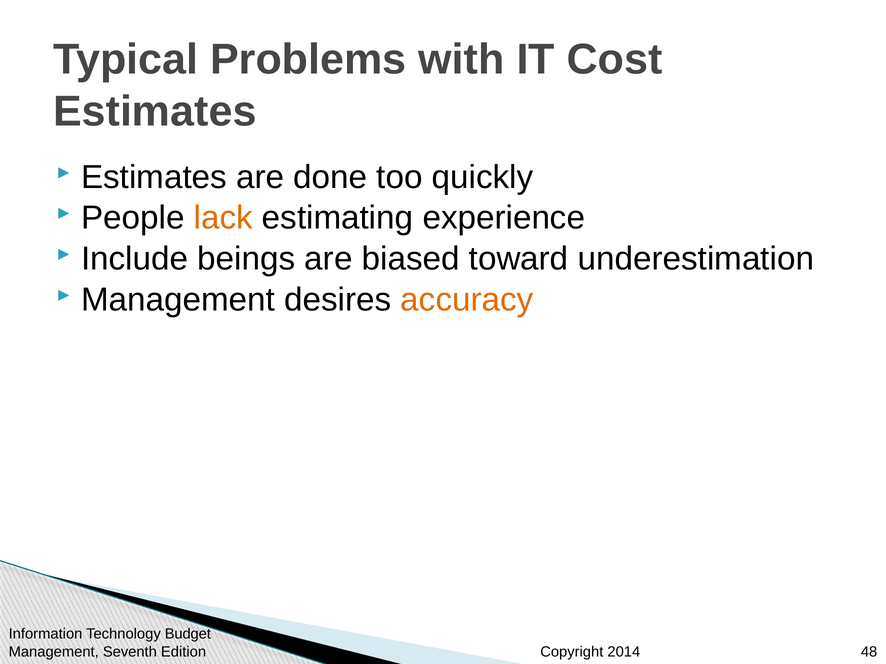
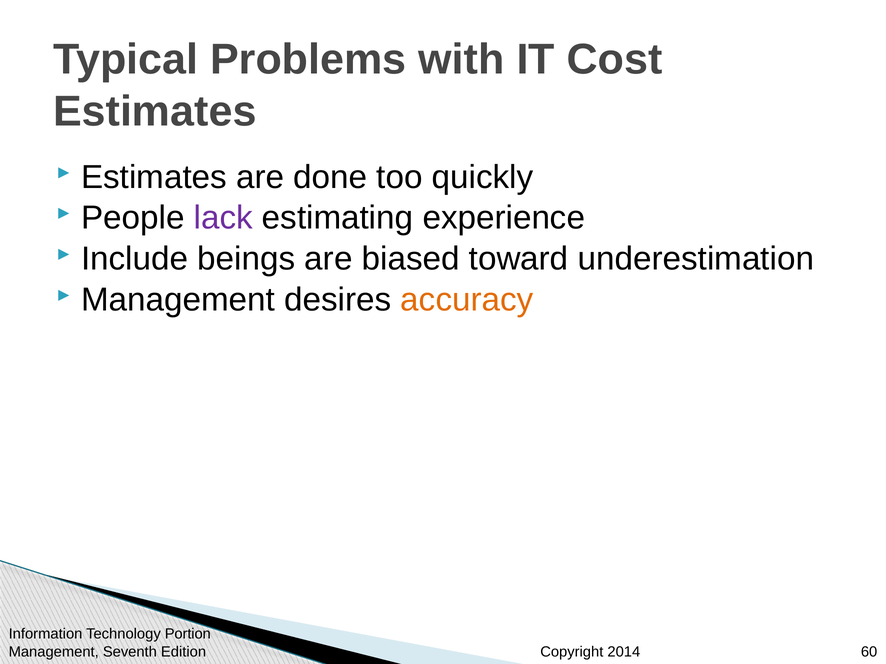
lack colour: orange -> purple
Budget: Budget -> Portion
48: 48 -> 60
